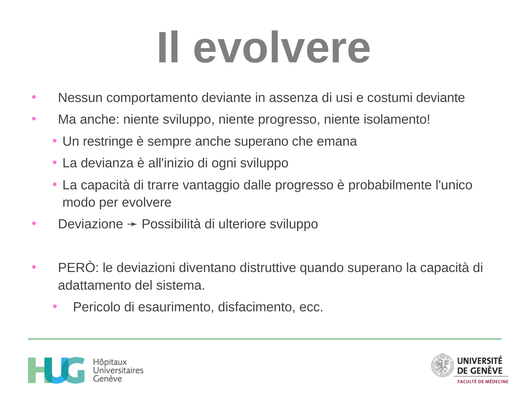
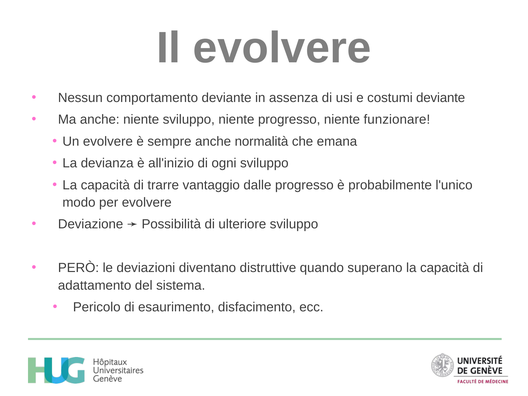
isolamento: isolamento -> funzionare
Un restringe: restringe -> evolvere
anche superano: superano -> normalità
